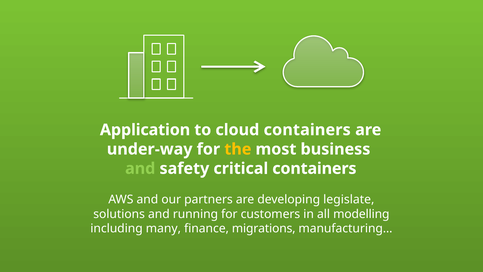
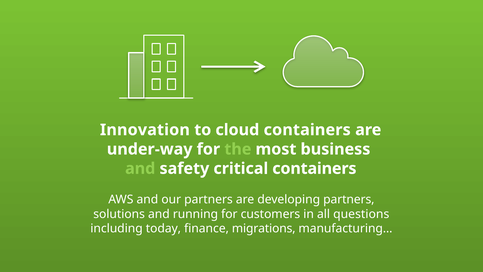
Application: Application -> Innovation
the colour: yellow -> light green
developing legislate: legislate -> partners
modelling: modelling -> questions
many: many -> today
